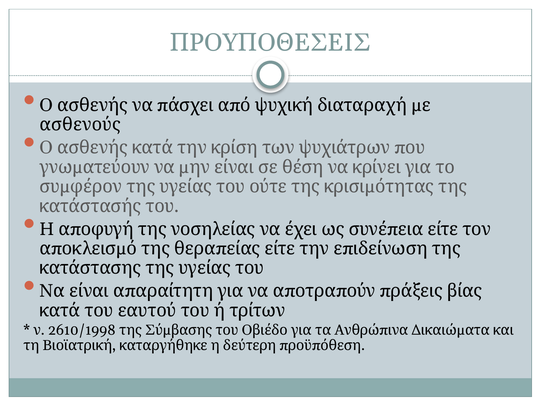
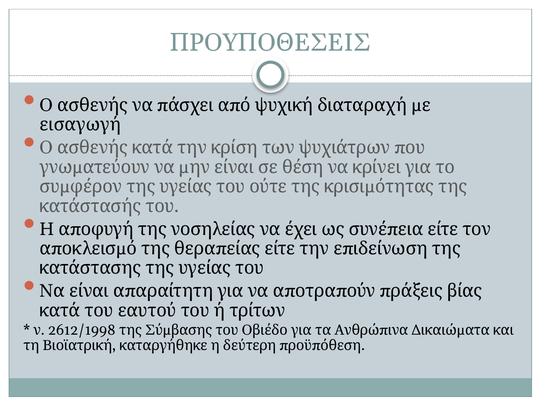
ασθενούς: ασθενούς -> εισαγωγή
2610/1998: 2610/1998 -> 2612/1998
